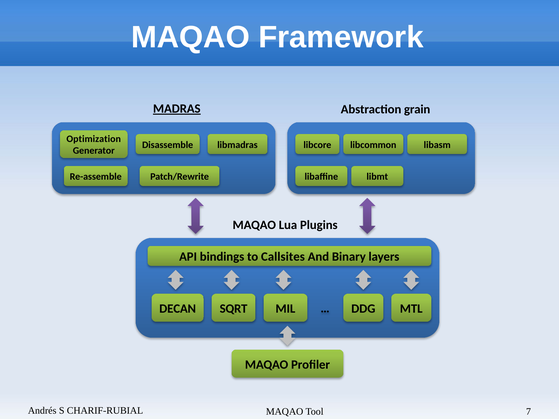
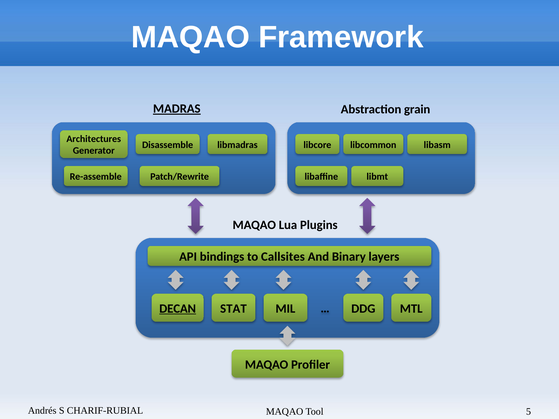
Optimization: Optimization -> Architectures
DECAN underline: none -> present
SQRT: SQRT -> STAT
7: 7 -> 5
